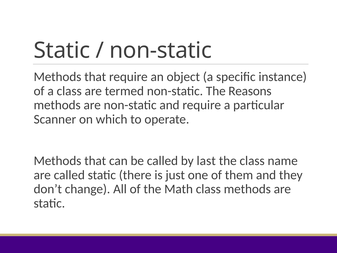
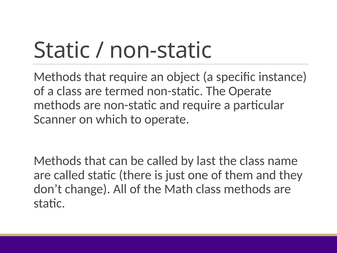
The Reasons: Reasons -> Operate
